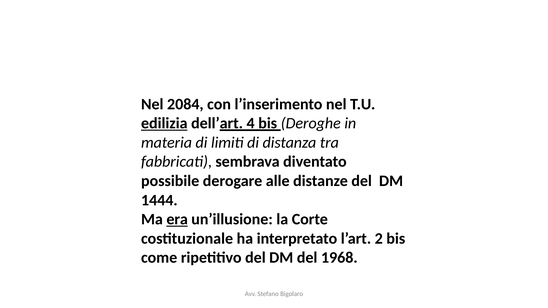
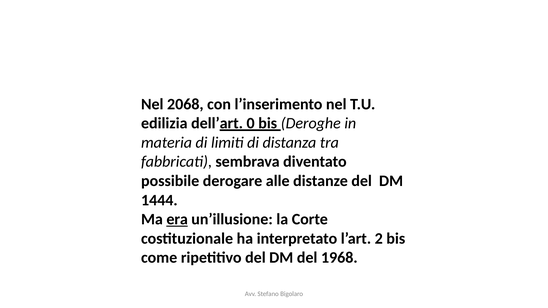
2084: 2084 -> 2068
edilizia underline: present -> none
4: 4 -> 0
